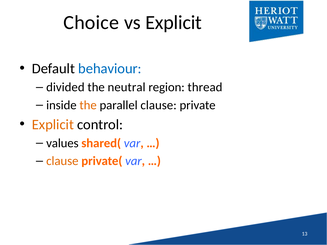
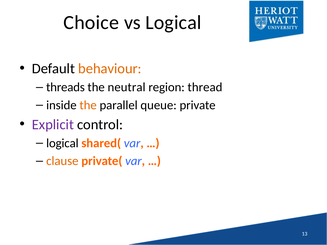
vs Explicit: Explicit -> Logical
behaviour colour: blue -> orange
divided: divided -> threads
parallel clause: clause -> queue
Explicit at (53, 125) colour: orange -> purple
values at (62, 143): values -> logical
